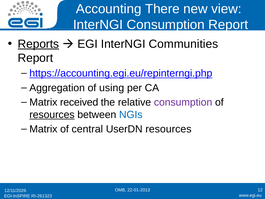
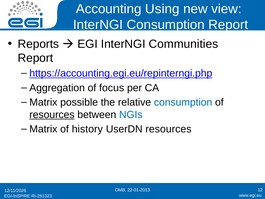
There: There -> Using
Reports underline: present -> none
using: using -> focus
received: received -> possible
consumption at (183, 102) colour: purple -> blue
central: central -> history
